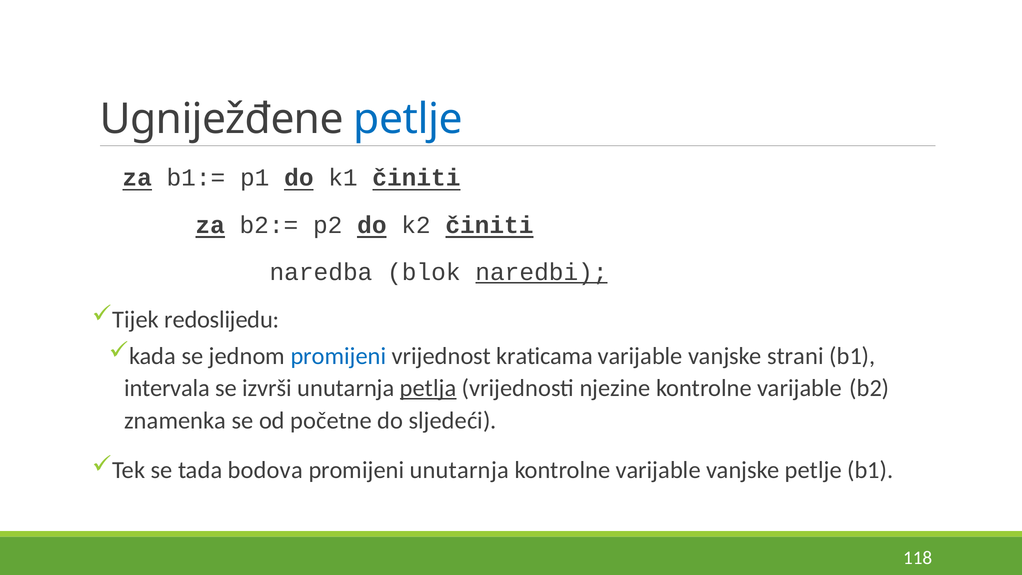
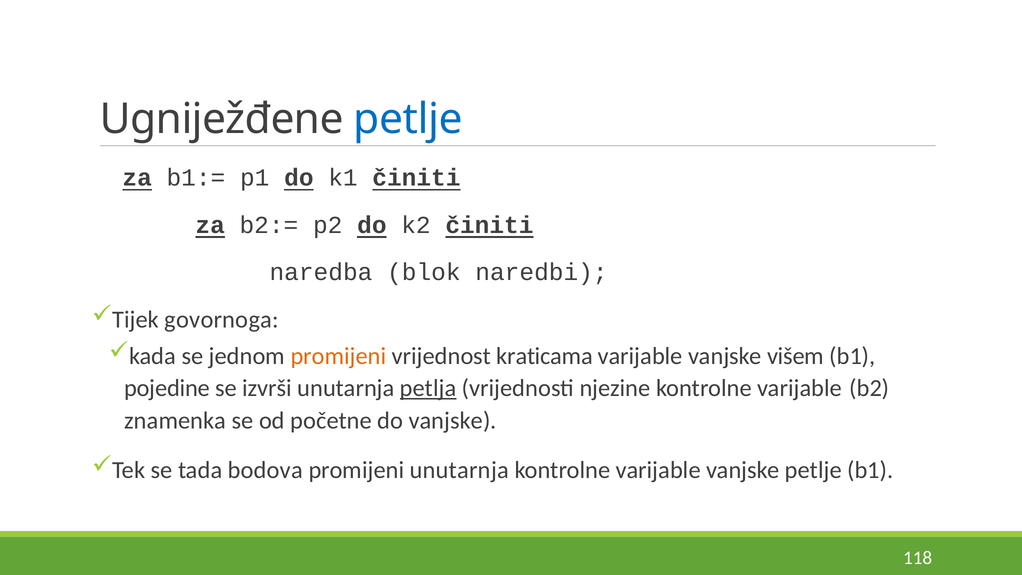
naredbi underline: present -> none
redoslijedu: redoslijedu -> govornoga
promijeni at (338, 356) colour: blue -> orange
strani: strani -> višem
intervala: intervala -> pojedine
do sljedeći: sljedeći -> vanjske
